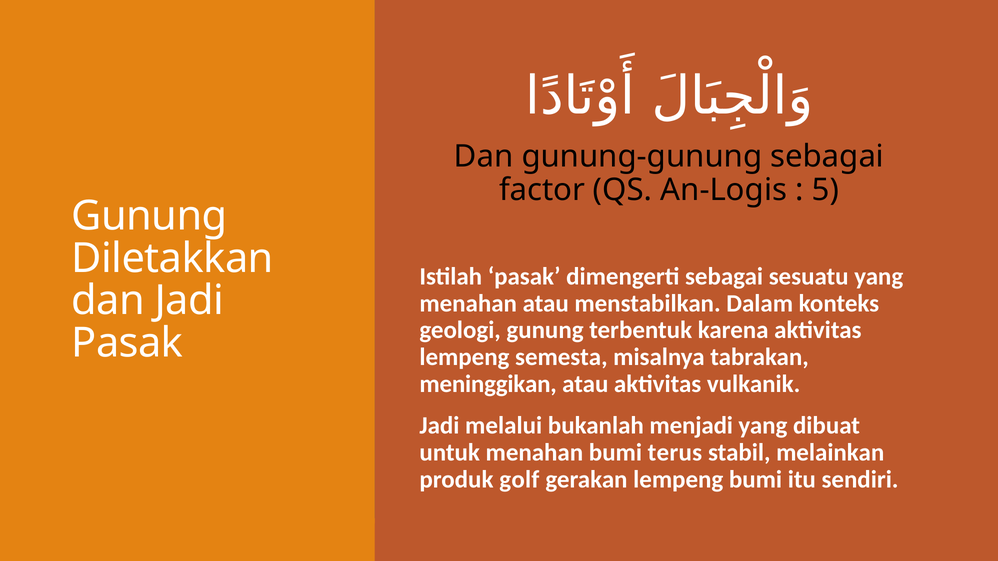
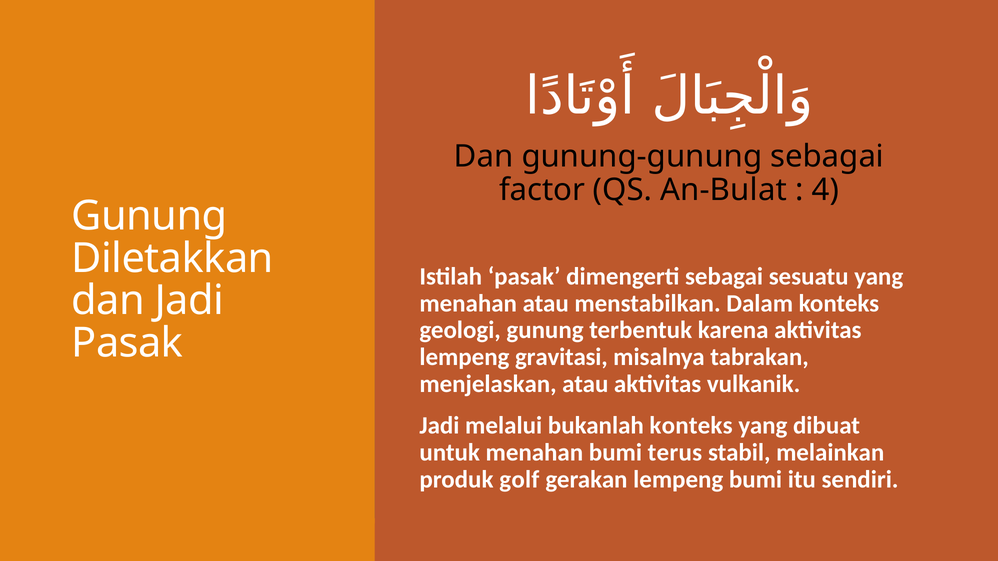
An-Logis: An-Logis -> An-Bulat
5: 5 -> 4
semesta: semesta -> gravitasi
meninggikan: meninggikan -> menjelaskan
bukanlah menjadi: menjadi -> konteks
